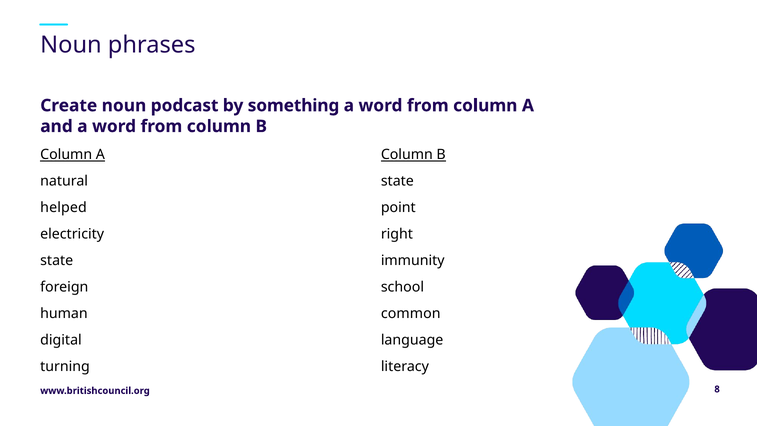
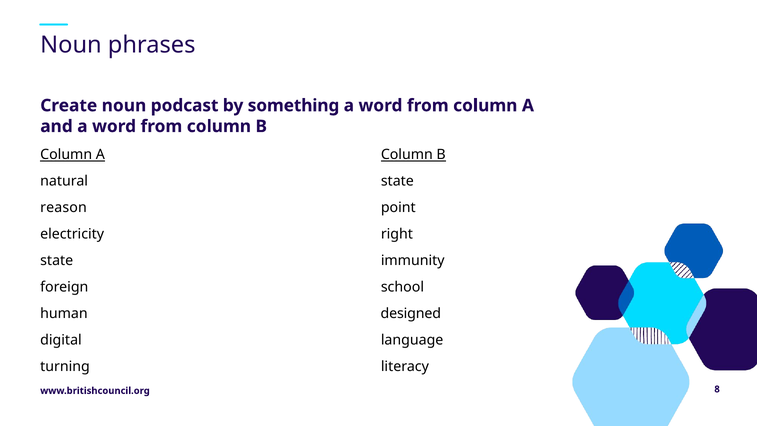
helped: helped -> reason
common: common -> designed
